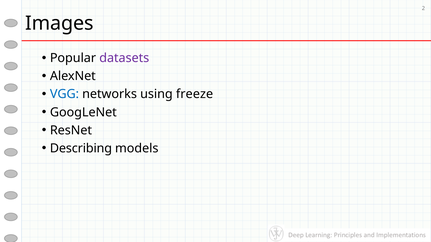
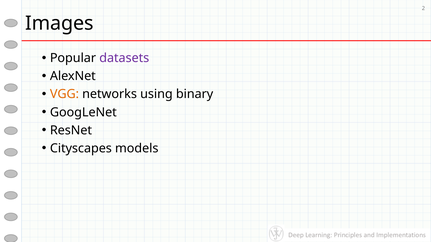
VGG colour: blue -> orange
freeze: freeze -> binary
Describing: Describing -> Cityscapes
